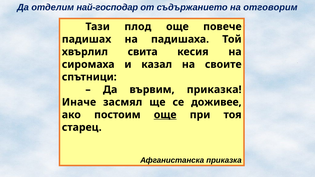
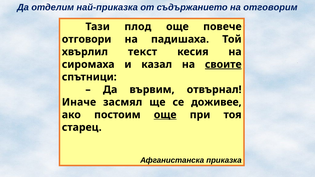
най-господар: най-господар -> най-приказка
падишах: падишах -> отговори
свита: свита -> текст
своите underline: none -> present
вървим приказка: приказка -> отвърнал
